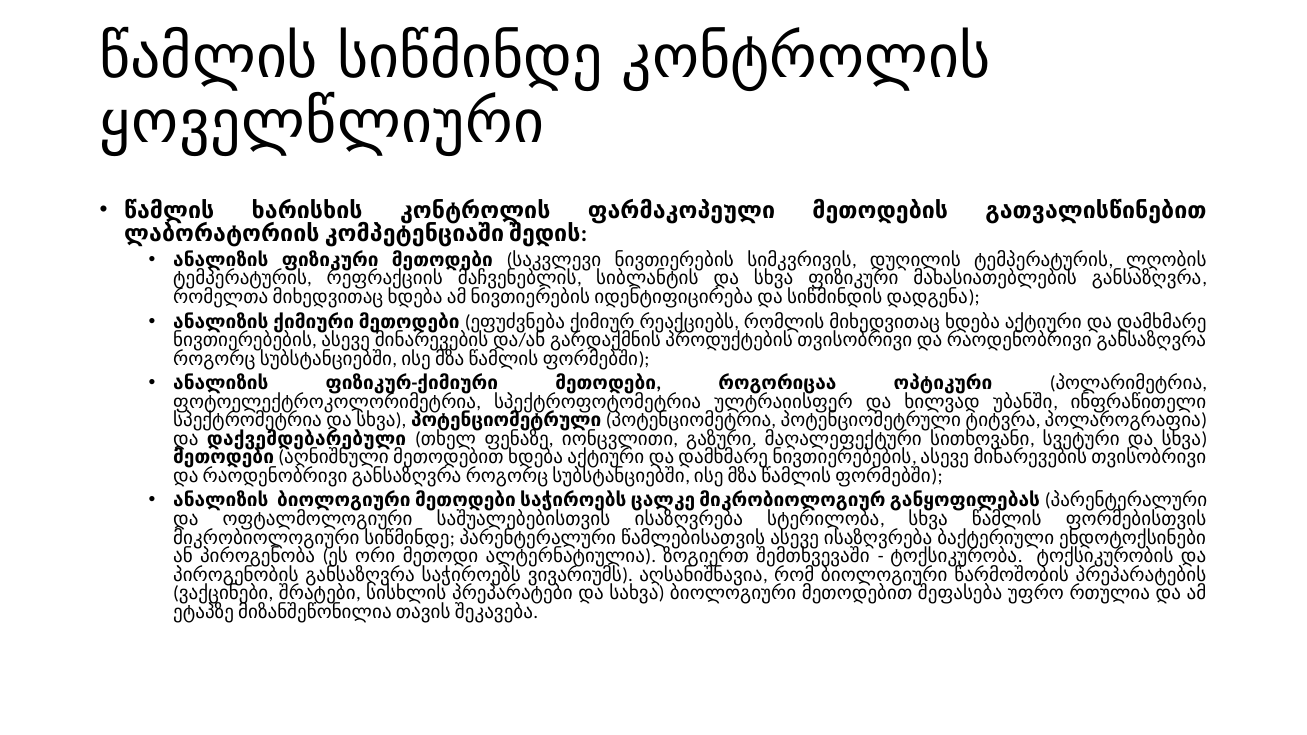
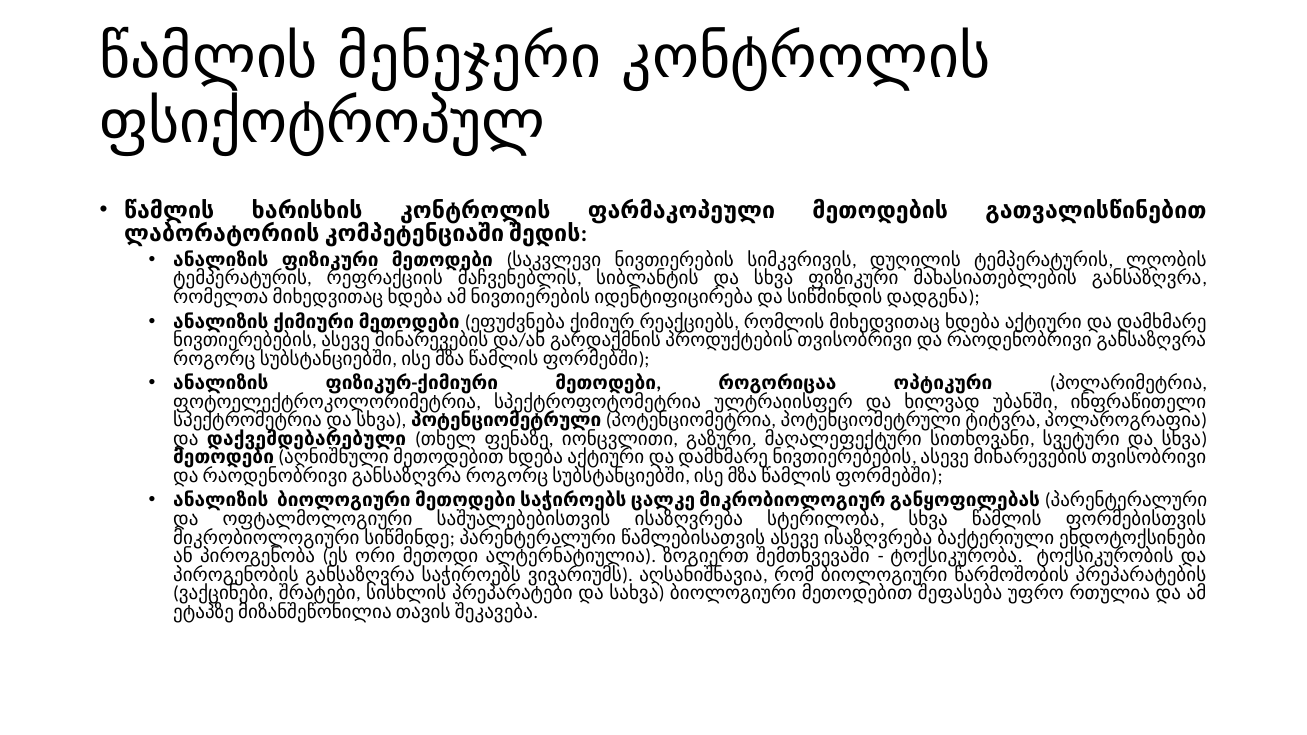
წამლის სიწმინდე: სიწმინდე -> მენეჯერი
ყოველწლიური: ყოველწლიური -> ფსიქოტროპულ
